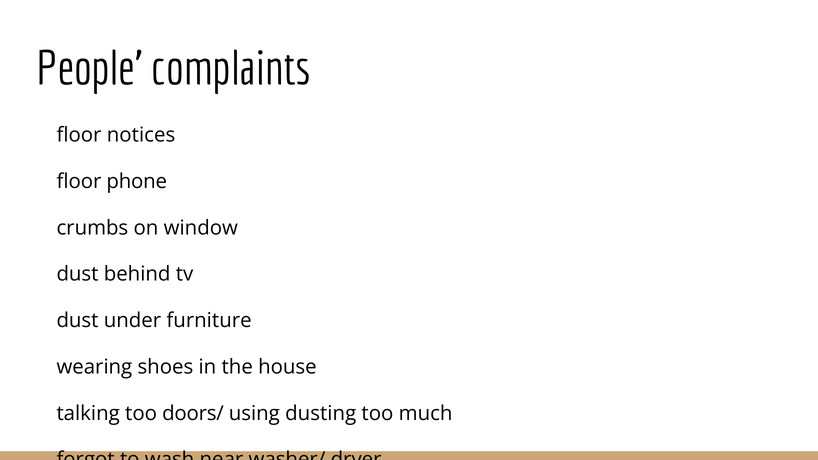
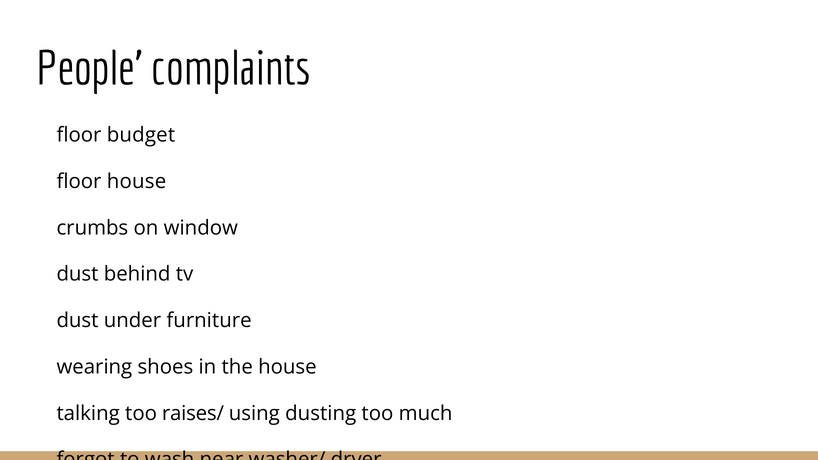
notices: notices -> budget
floor phone: phone -> house
doors/: doors/ -> raises/
